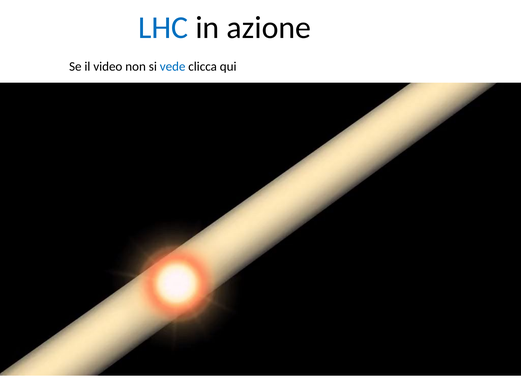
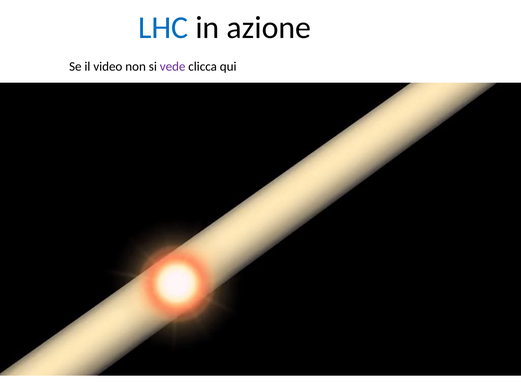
vede colour: blue -> purple
